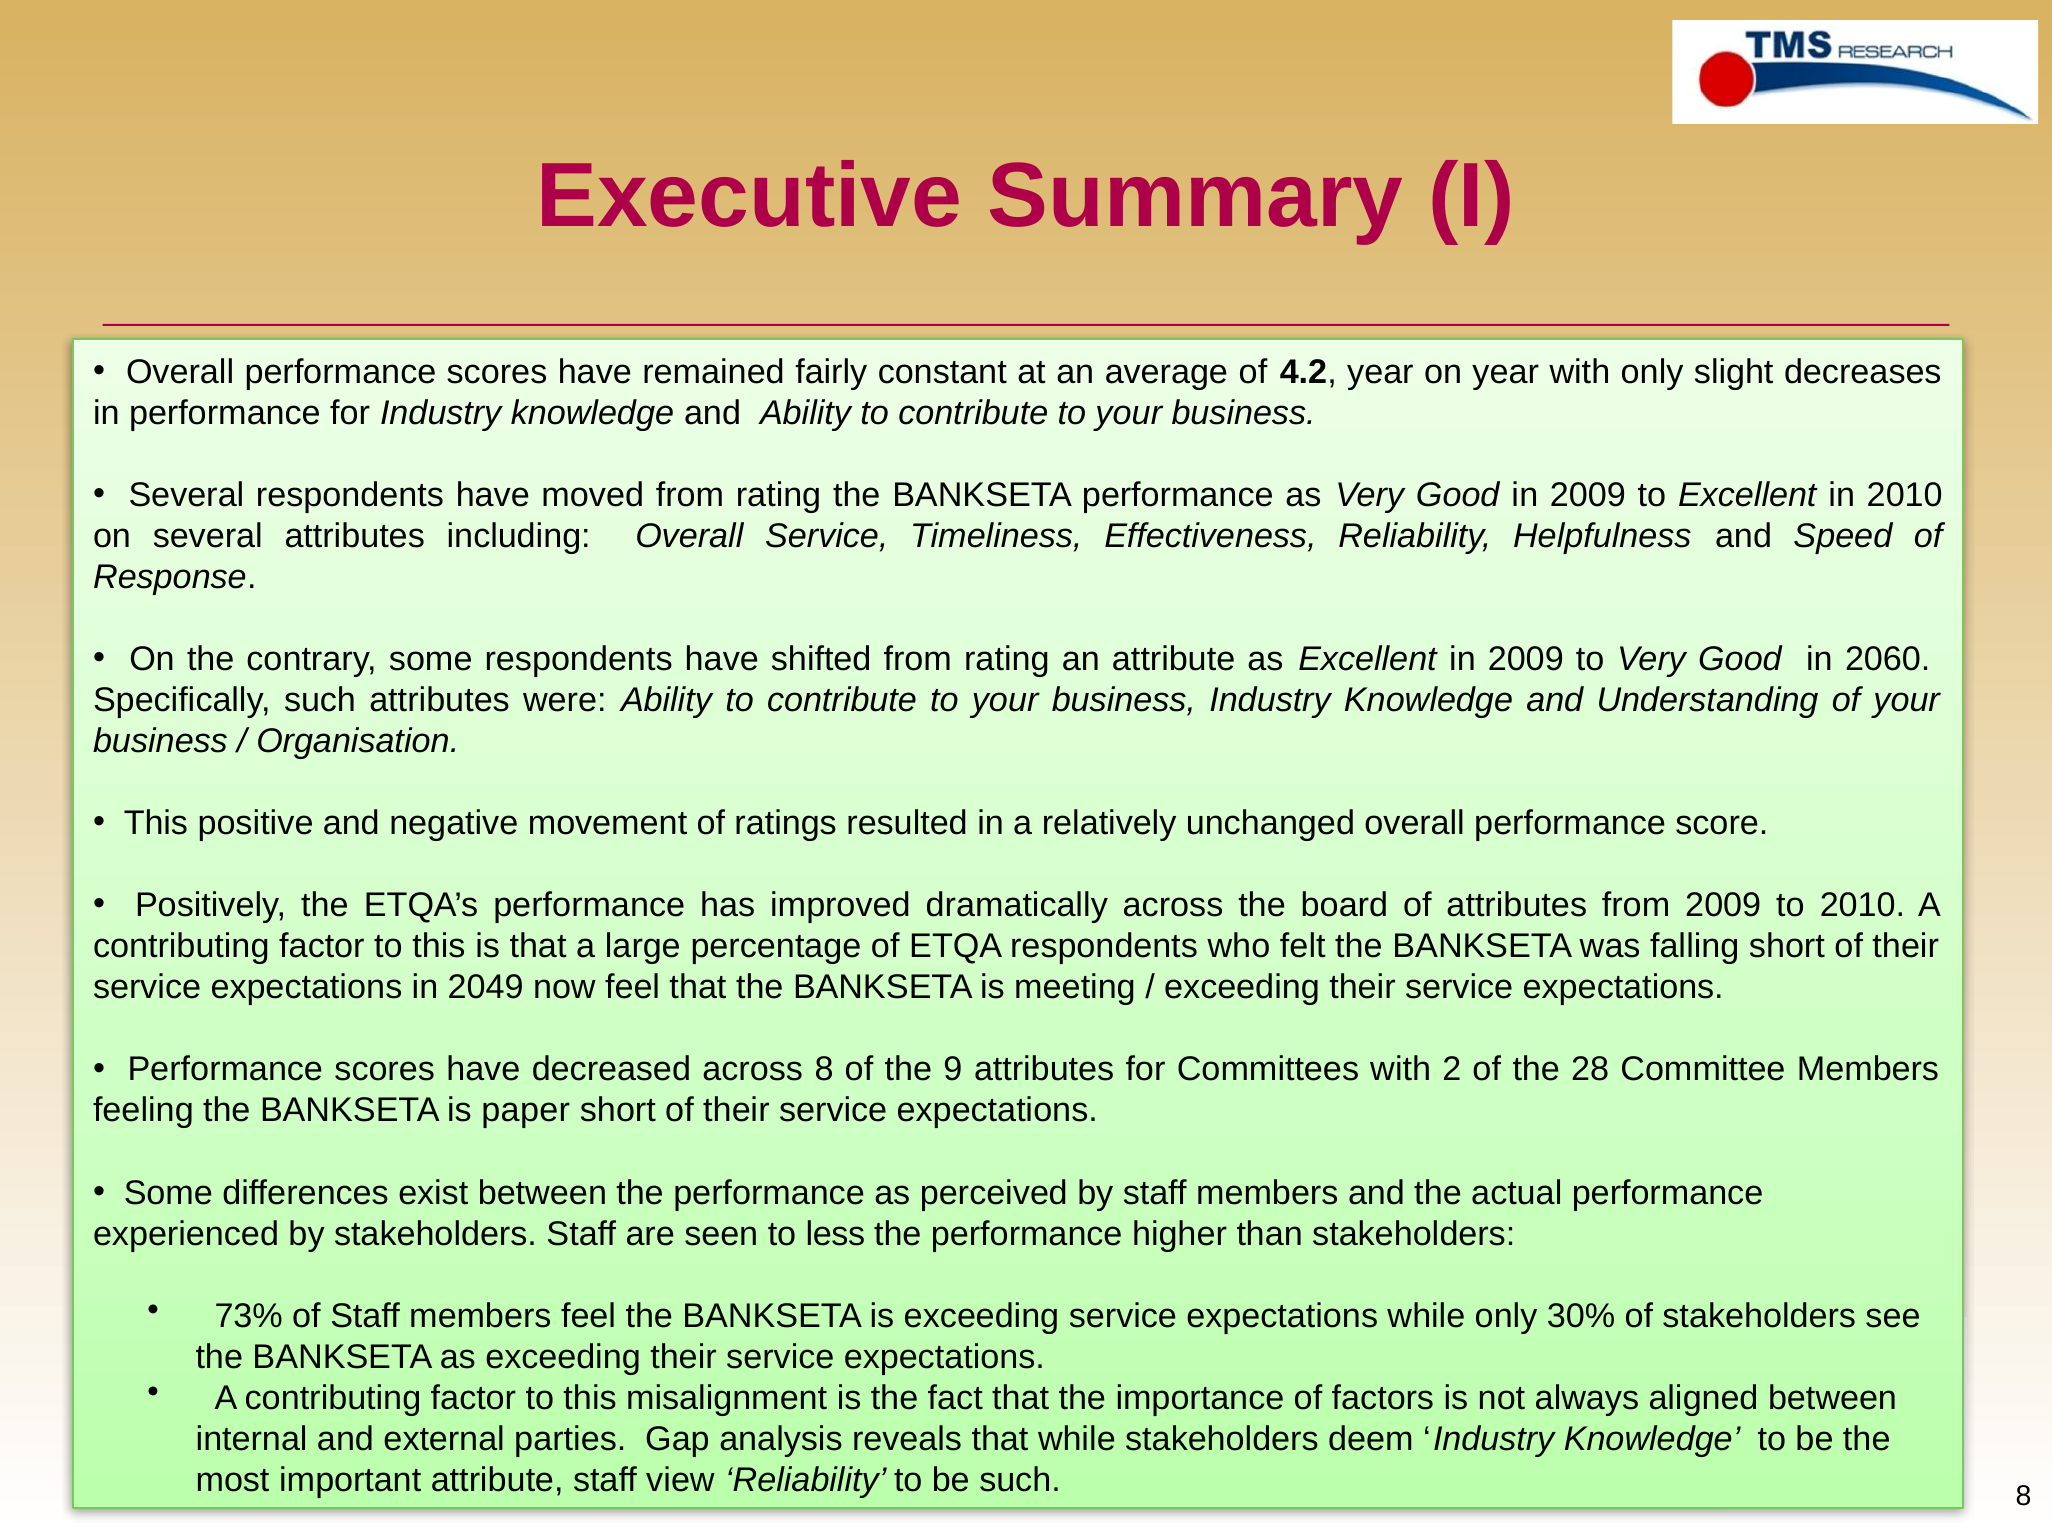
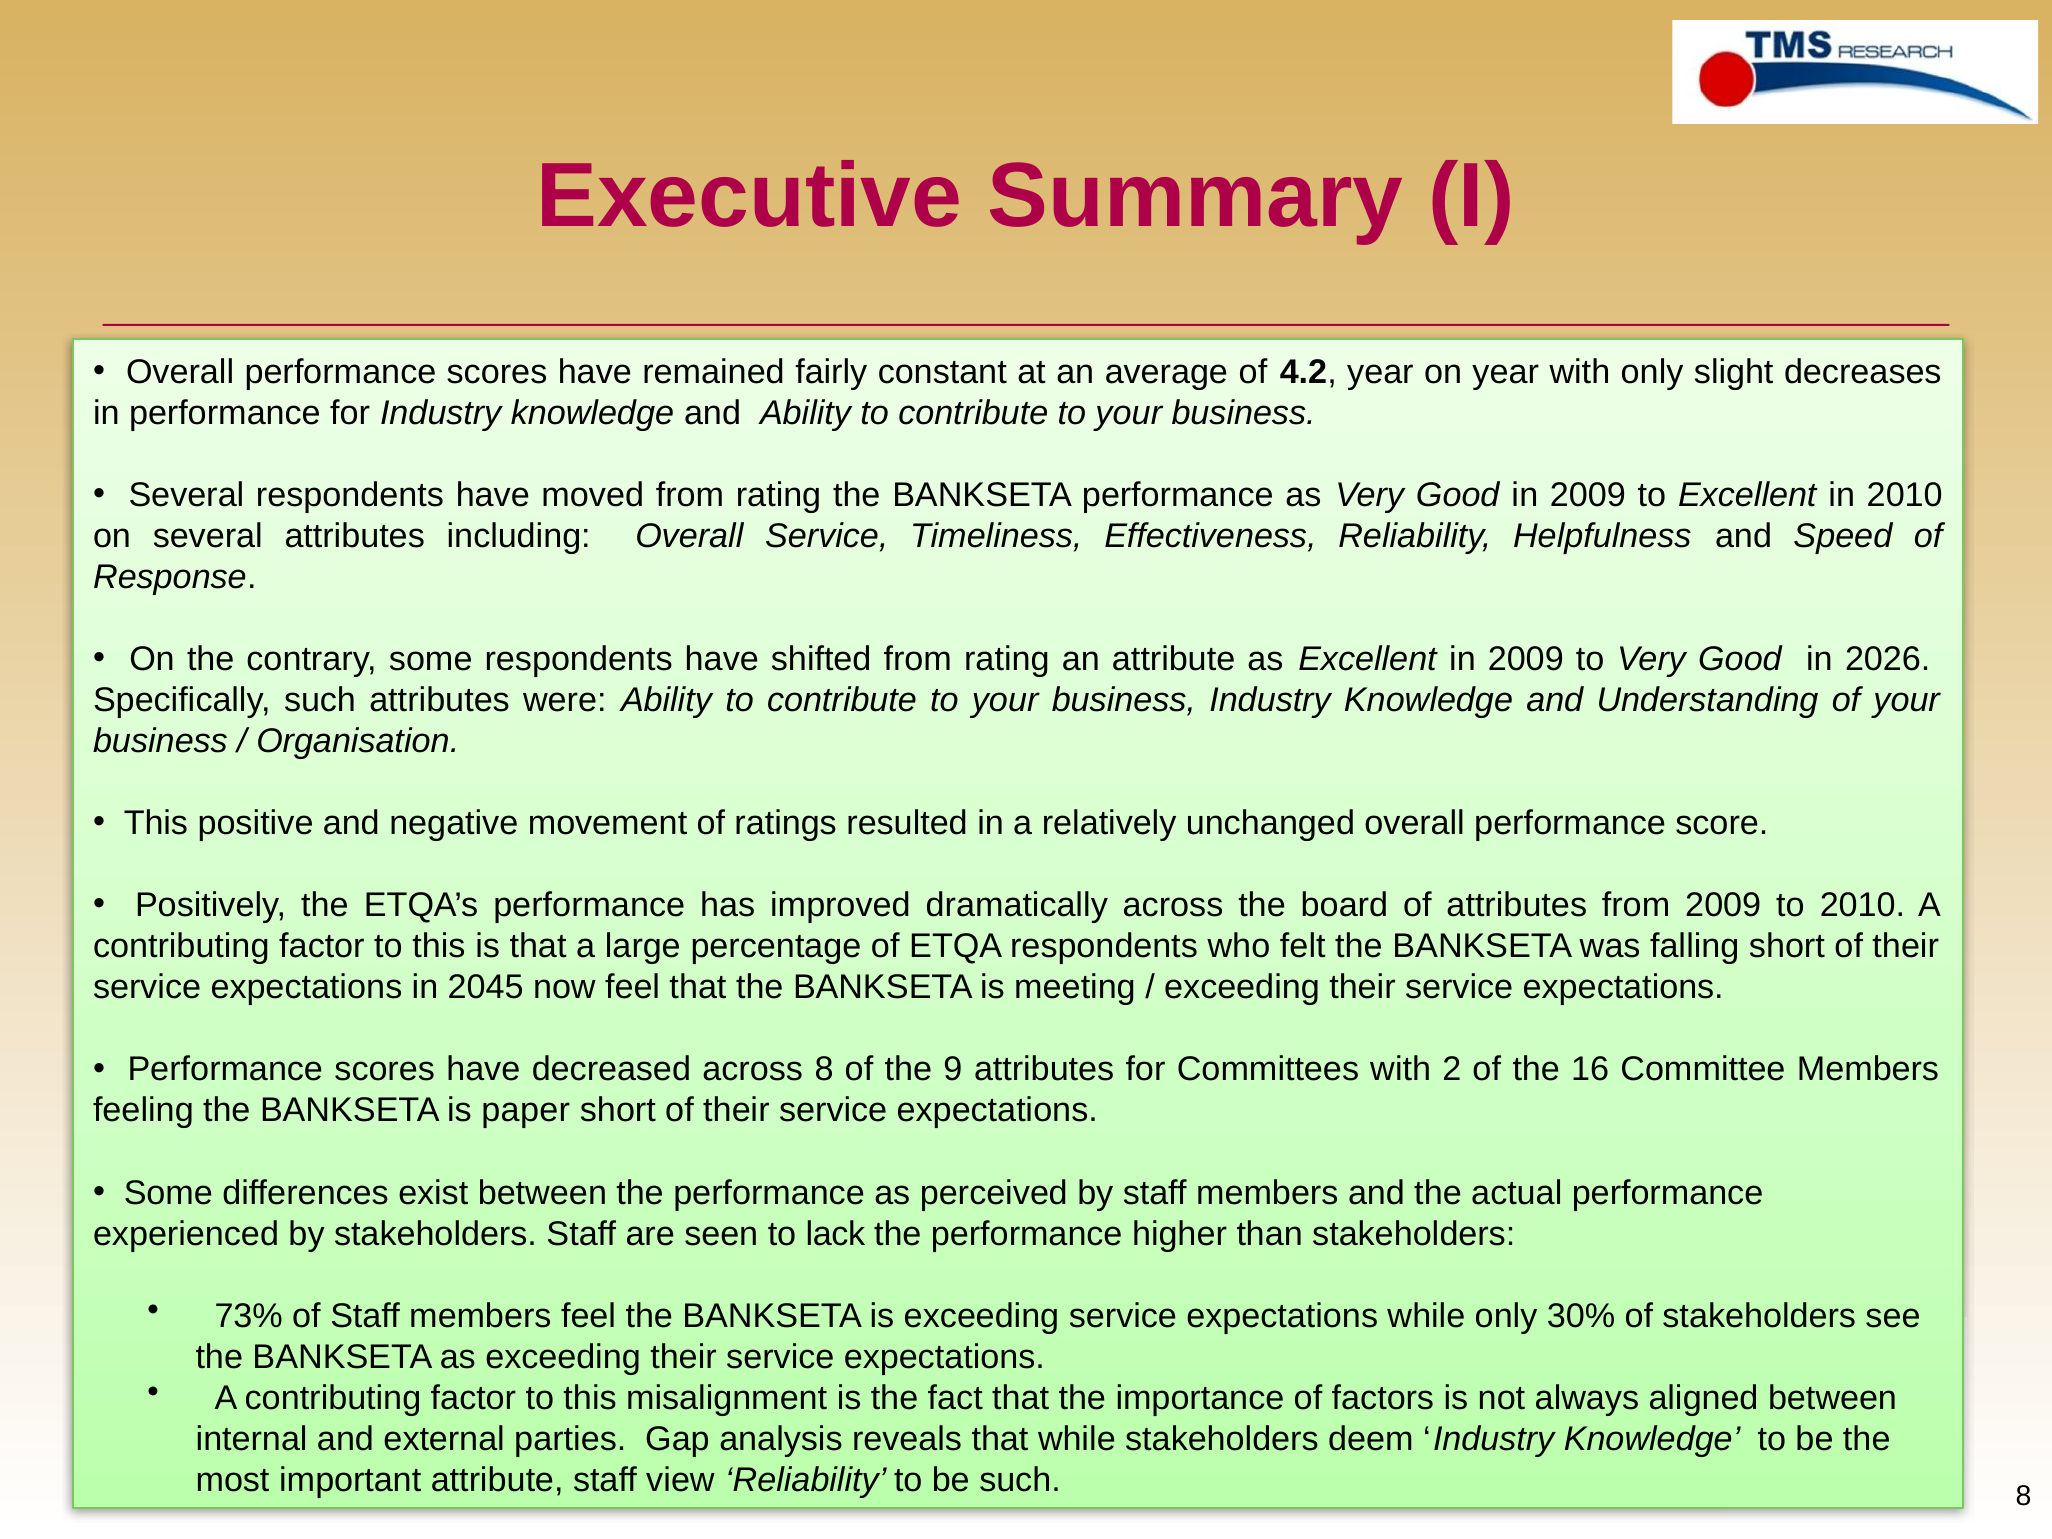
2060: 2060 -> 2026
2049: 2049 -> 2045
28: 28 -> 16
less: less -> lack
